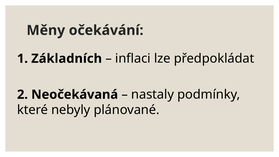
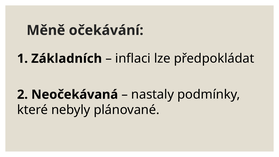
Měny: Měny -> Měně
